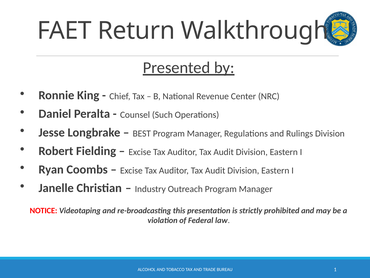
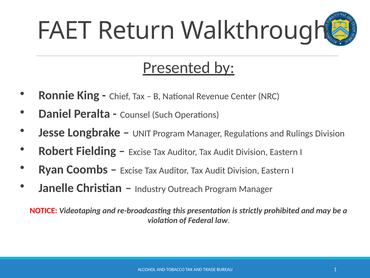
BEST: BEST -> UNIT
